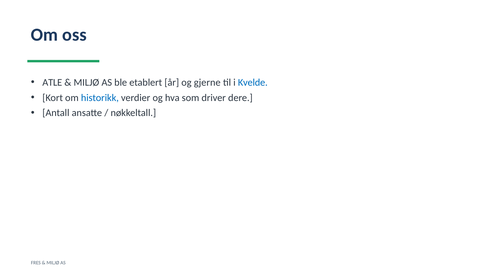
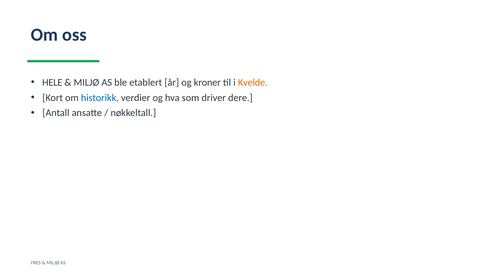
ATLE: ATLE -> HELE
gjerne: gjerne -> kroner
Kvelde colour: blue -> orange
